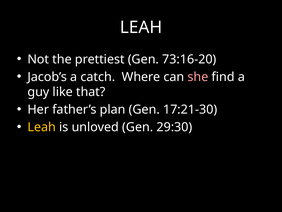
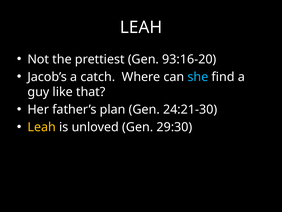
73:16-20: 73:16-20 -> 93:16-20
she colour: pink -> light blue
17:21-30: 17:21-30 -> 24:21-30
